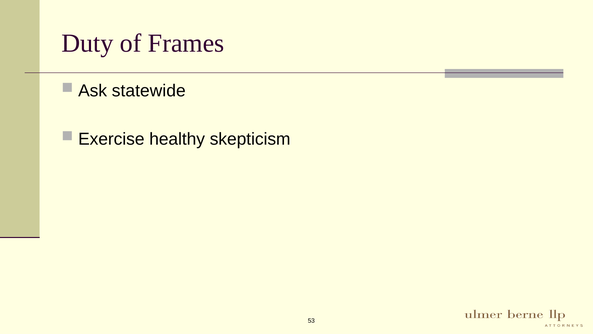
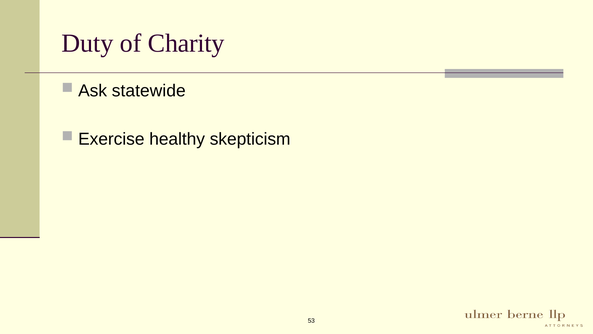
Frames: Frames -> Charity
